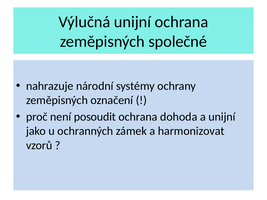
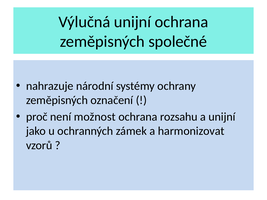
posoudit: posoudit -> možnost
dohoda: dohoda -> rozsahu
